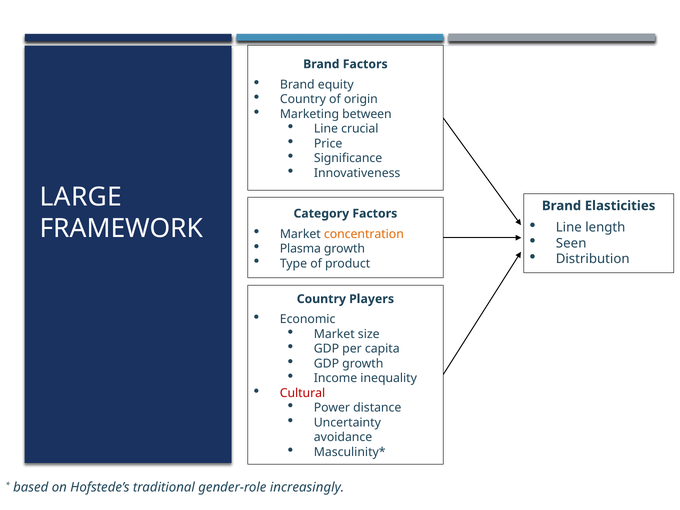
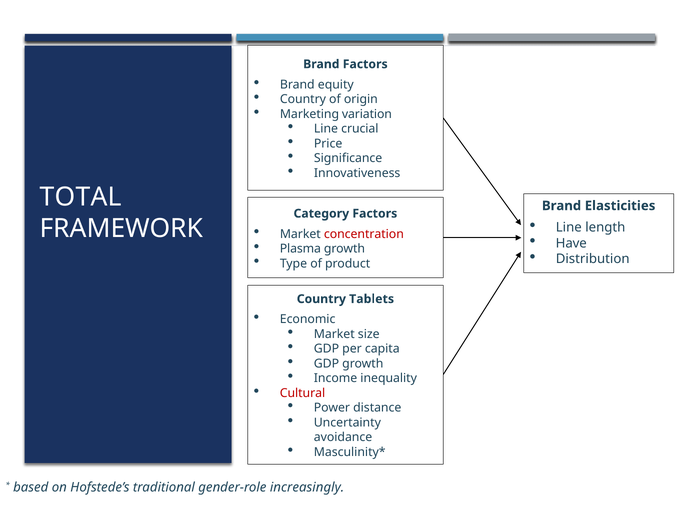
between: between -> variation
LARGE: LARGE -> TOTAL
concentration colour: orange -> red
Seen: Seen -> Have
Players: Players -> Tablets
